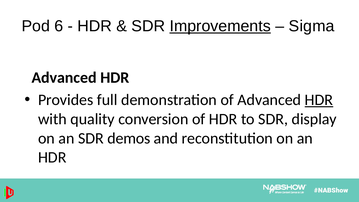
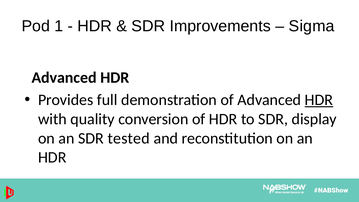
6: 6 -> 1
Improvements underline: present -> none
demos: demos -> tested
